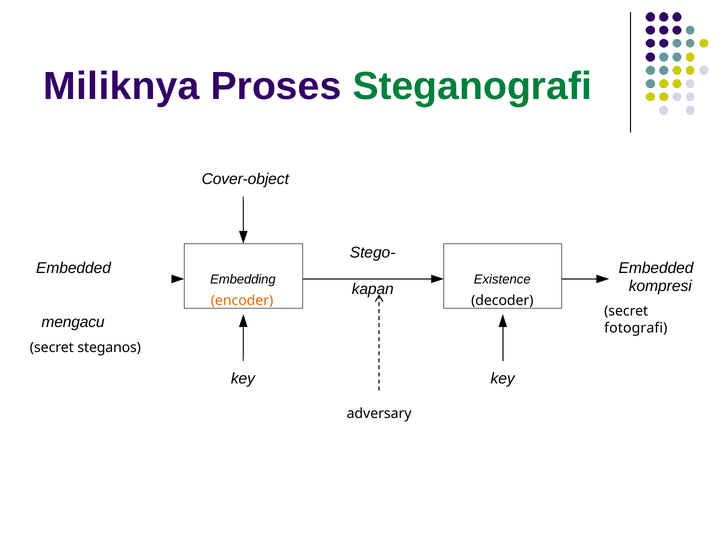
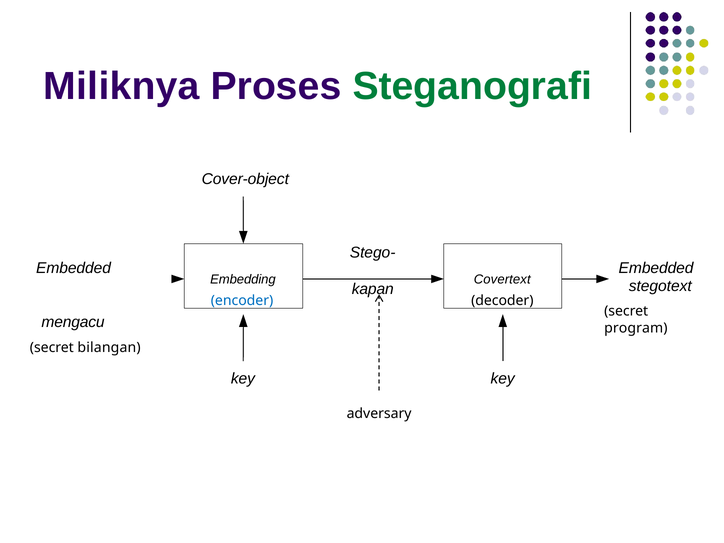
Existence: Existence -> Covertext
kompresi: kompresi -> stegotext
encoder colour: orange -> blue
fotografi: fotografi -> program
steganos: steganos -> bilangan
